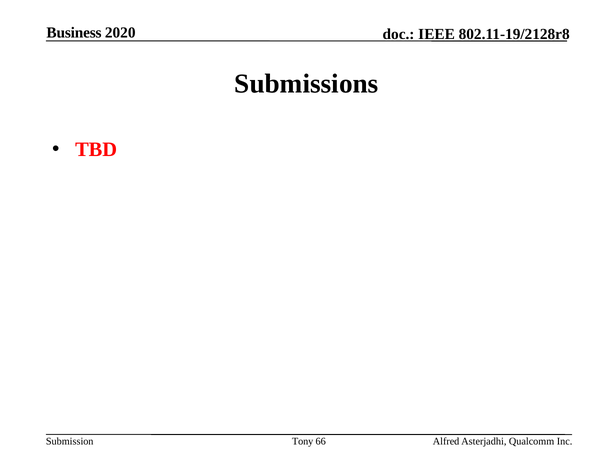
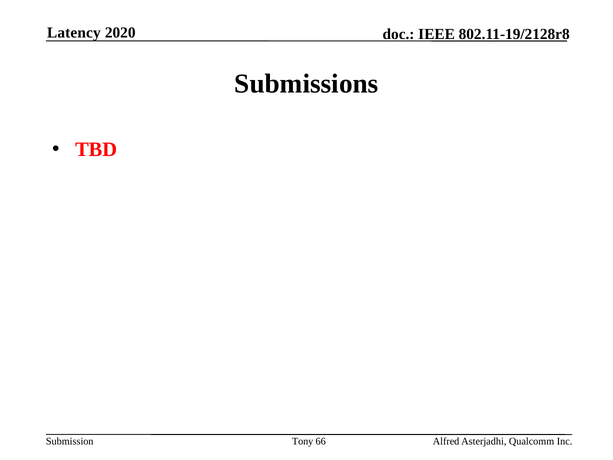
Business: Business -> Latency
